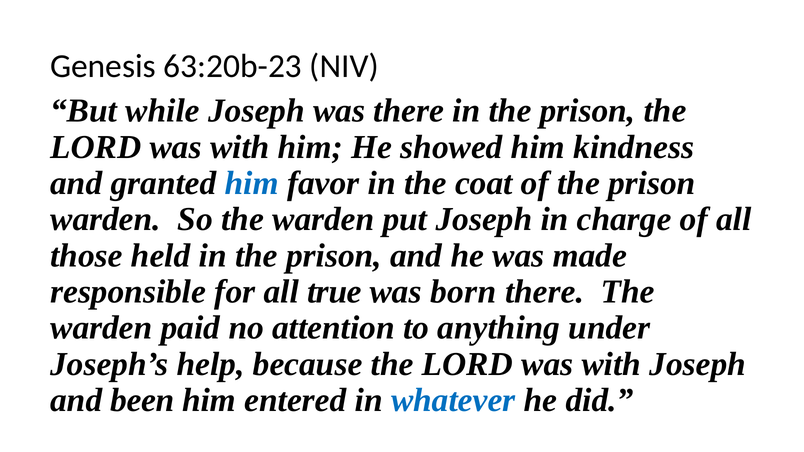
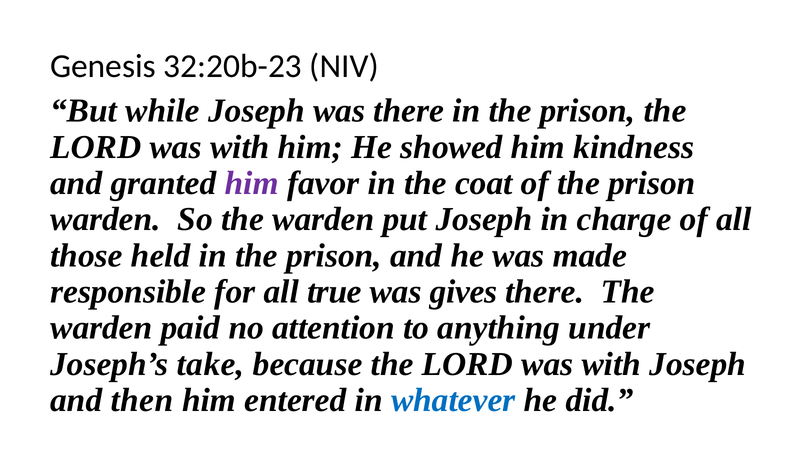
63:20b-23: 63:20b-23 -> 32:20b-23
him at (252, 183) colour: blue -> purple
born: born -> gives
help: help -> take
been: been -> then
